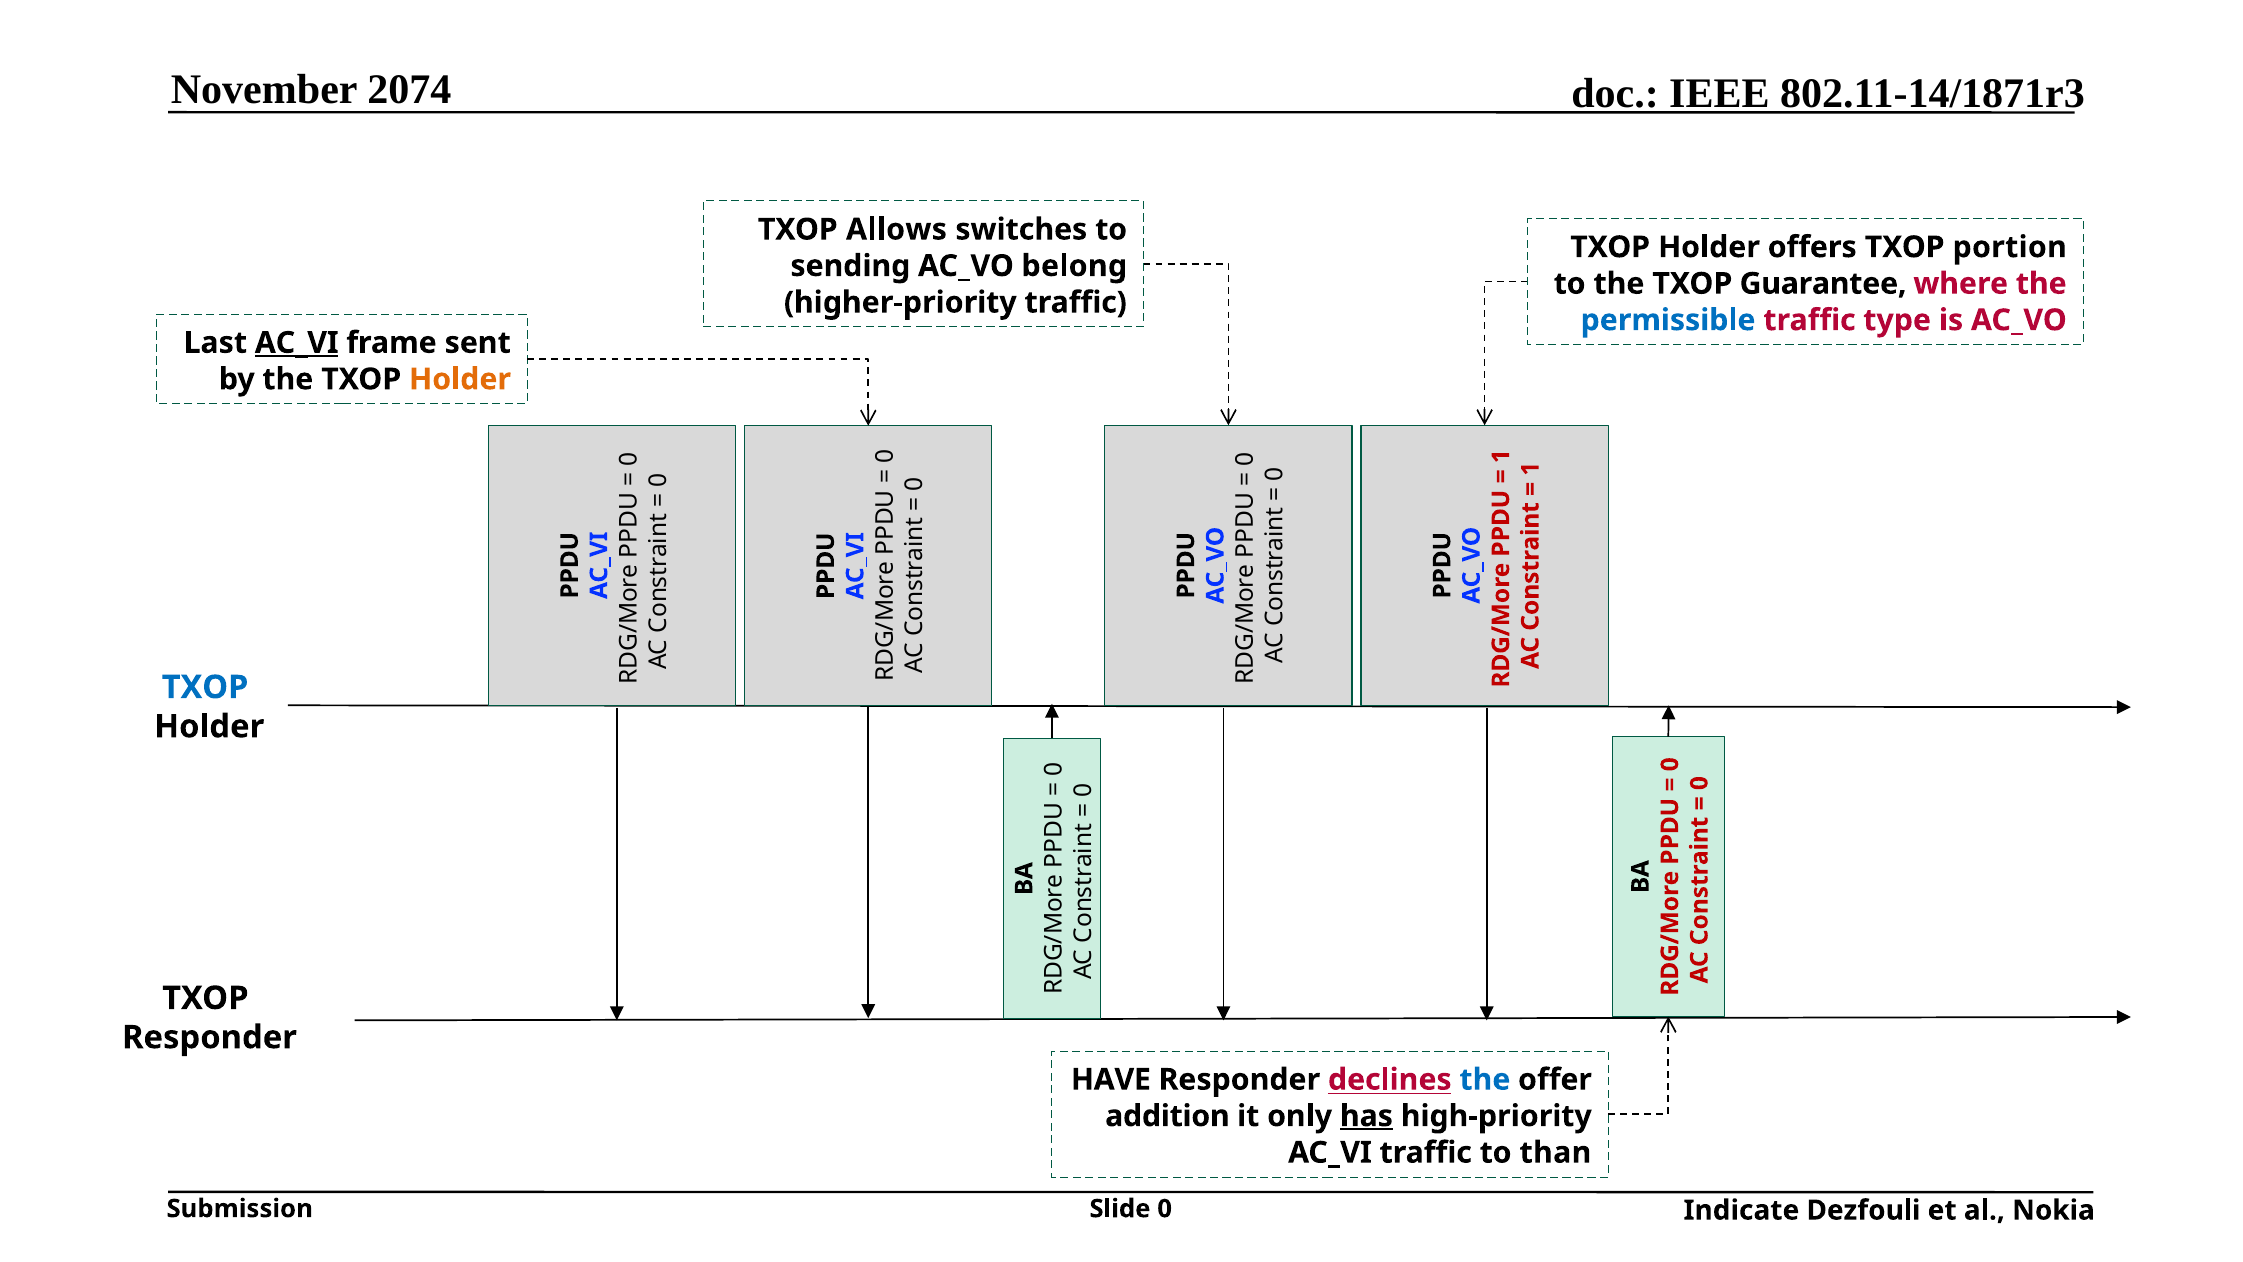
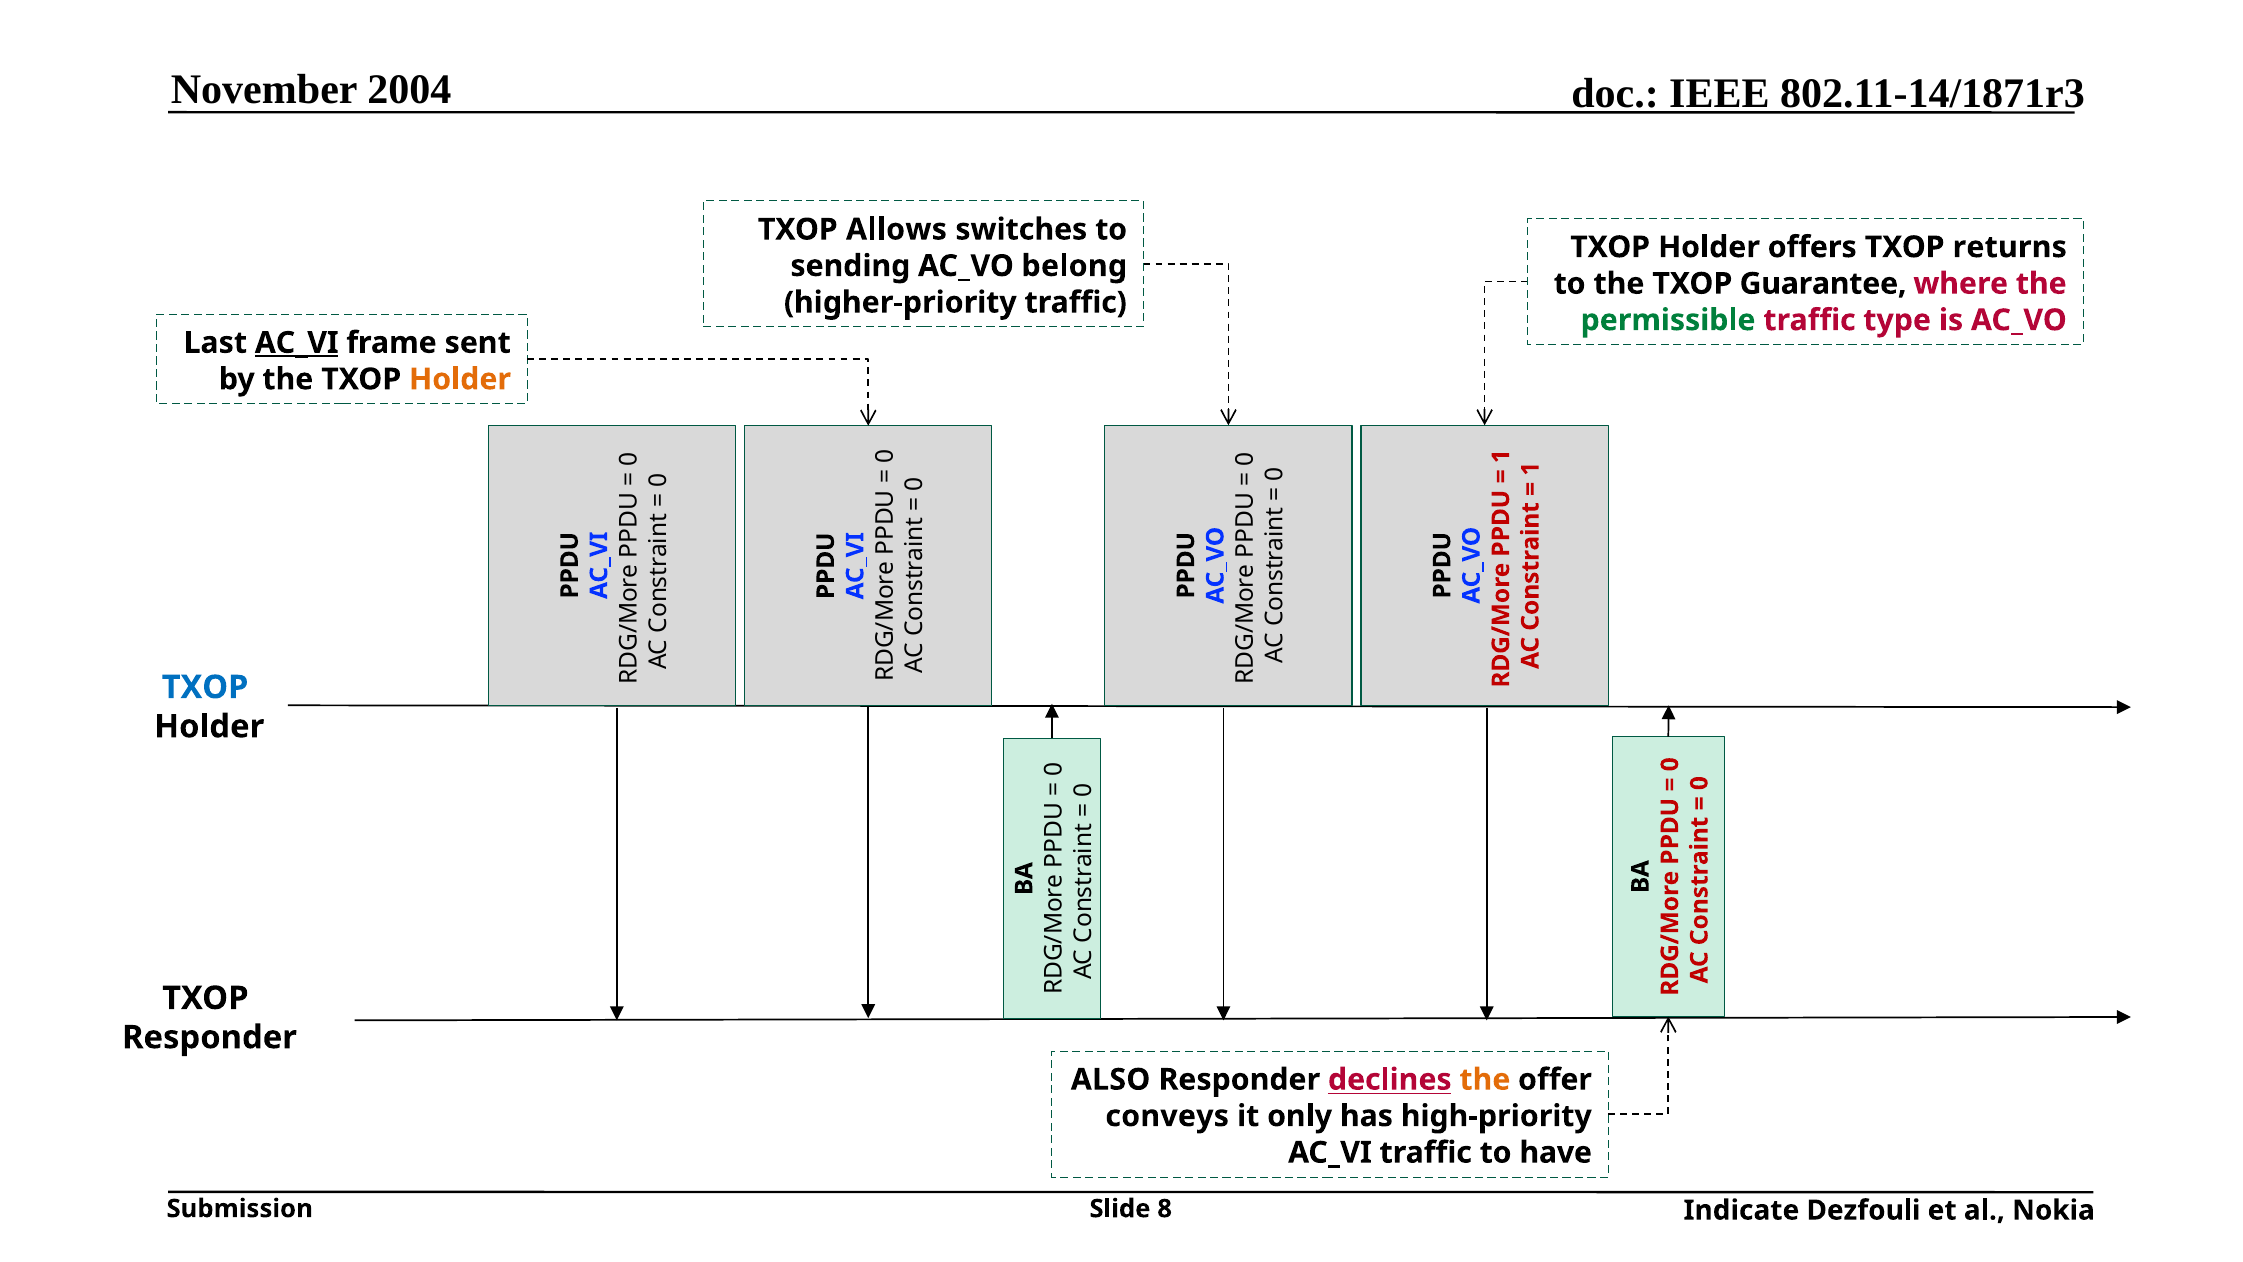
2074: 2074 -> 2004
portion: portion -> returns
permissible colour: blue -> green
HAVE: HAVE -> ALSO
the at (1485, 1079) colour: blue -> orange
addition: addition -> conveys
has underline: present -> none
than: than -> have
Slide 0: 0 -> 8
